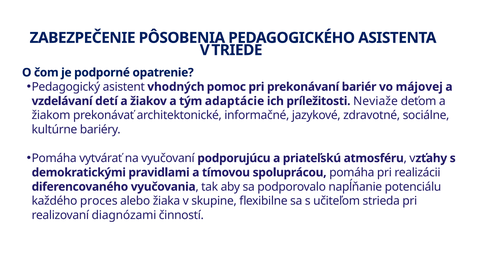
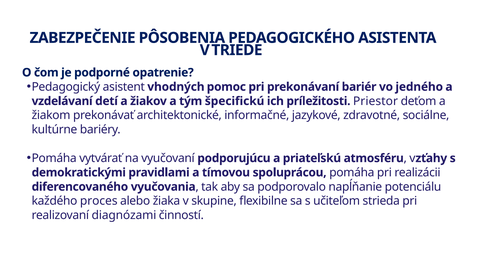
májovej: májovej -> jedného
adaptácie: adaptácie -> špecifickú
Neviaže: Neviaže -> Priestor
